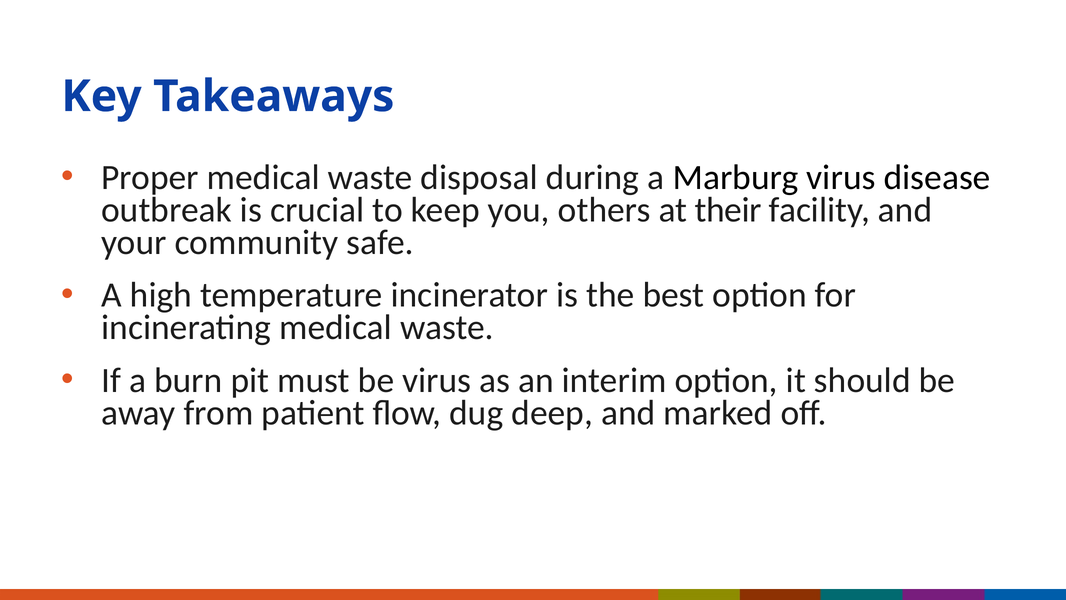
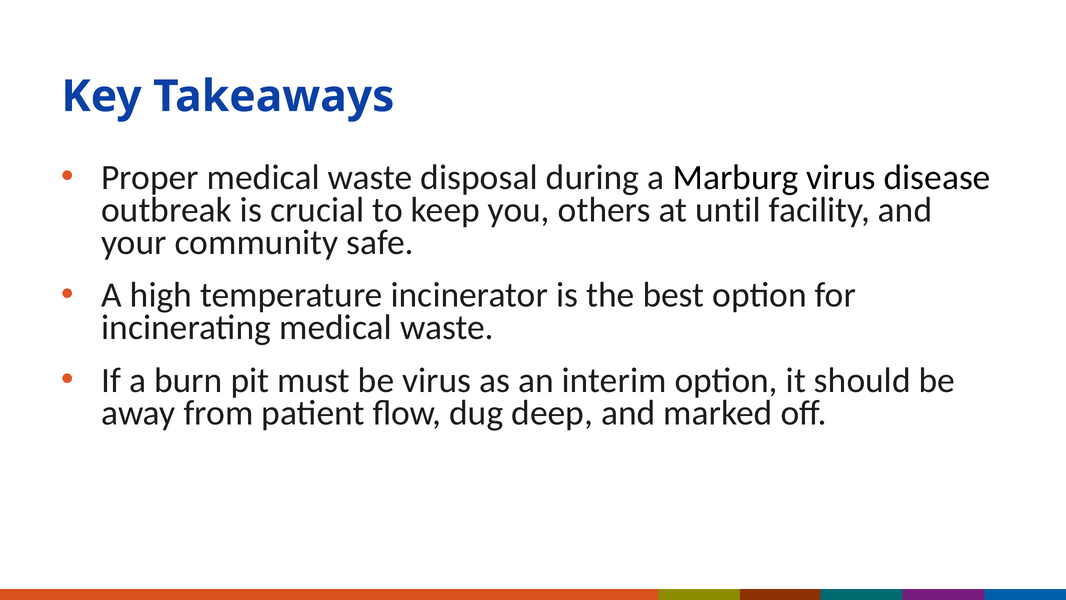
their: their -> until
